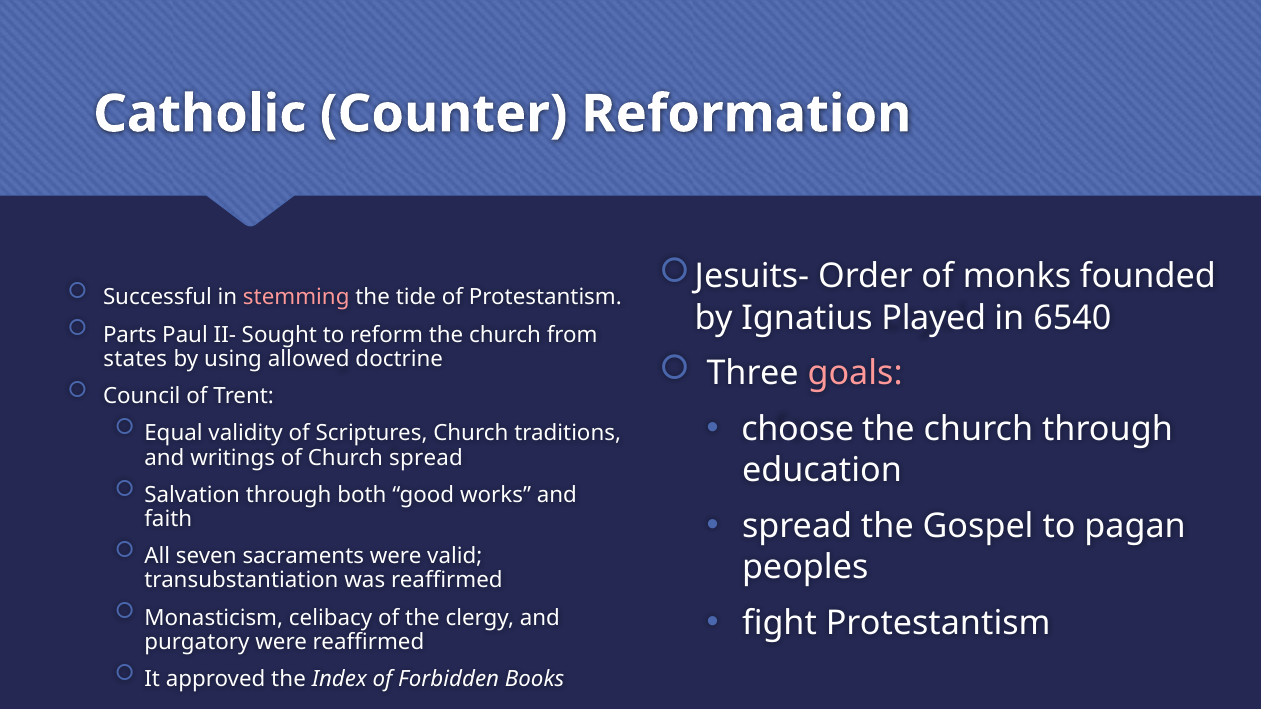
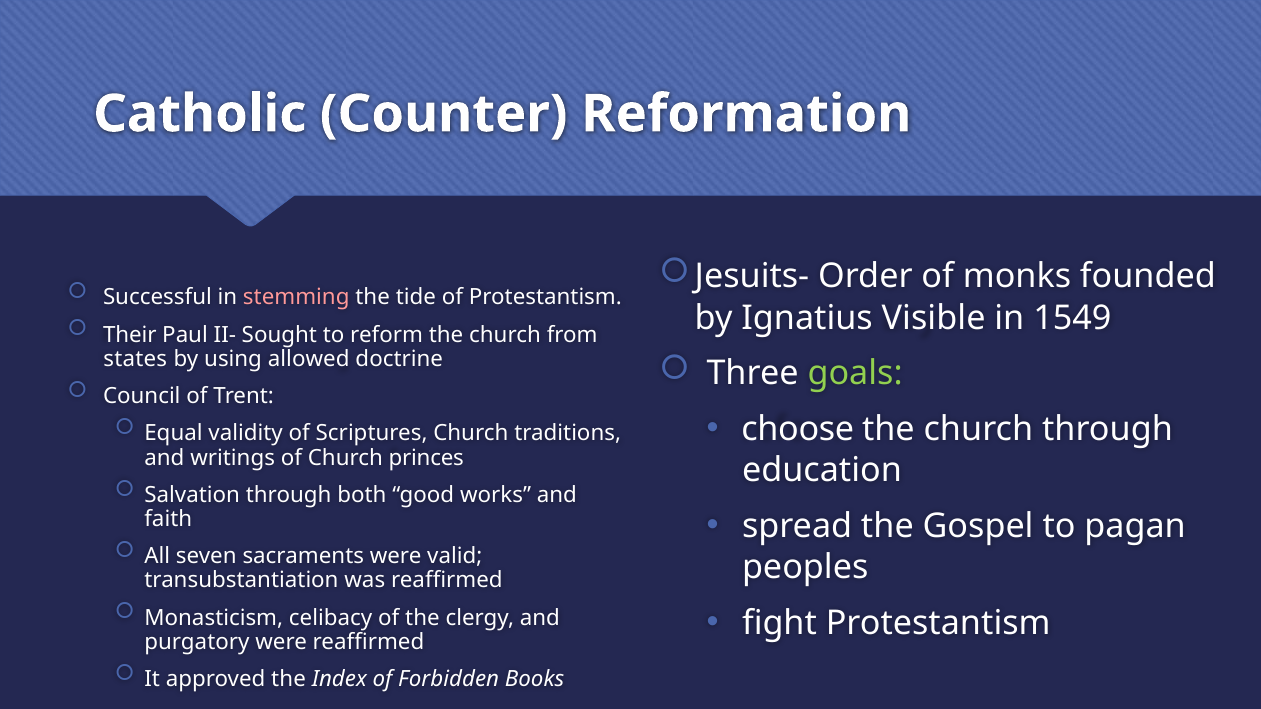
Played: Played -> Visible
6540: 6540 -> 1549
Parts: Parts -> Their
goals colour: pink -> light green
Church spread: spread -> princes
